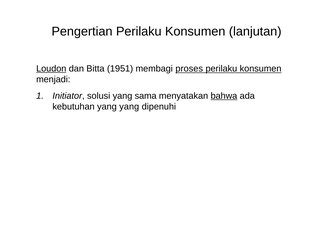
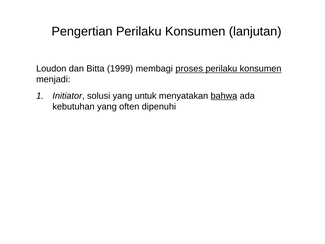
Loudon underline: present -> none
1951: 1951 -> 1999
sama: sama -> untuk
yang yang: yang -> often
